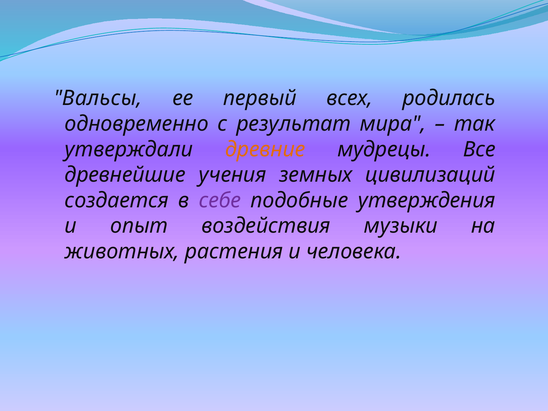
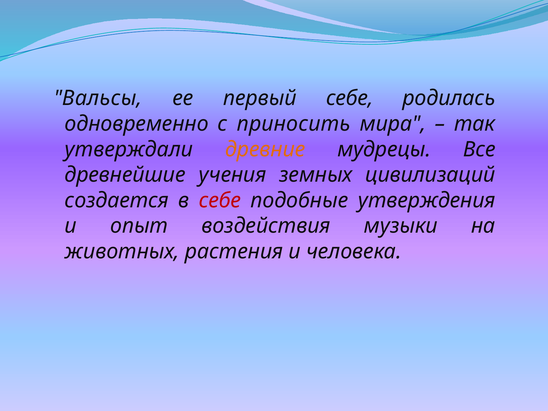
первый всех: всех -> себе
результат: результат -> приносить
себе at (220, 200) colour: purple -> red
